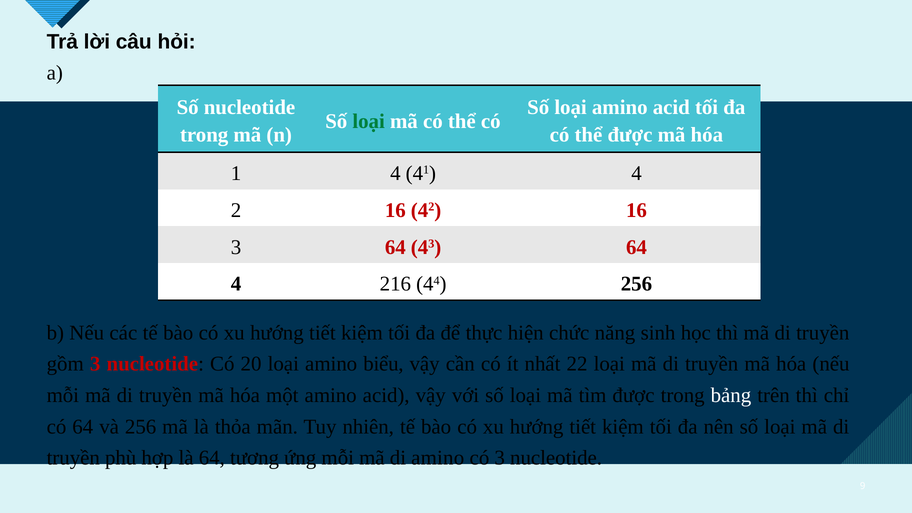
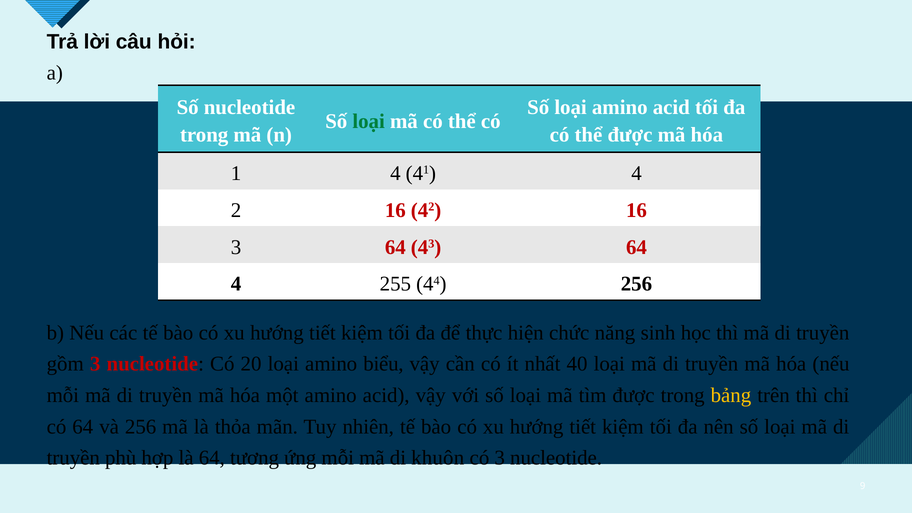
216: 216 -> 255
22: 22 -> 40
bảng colour: white -> yellow
di amino: amino -> khuôn
